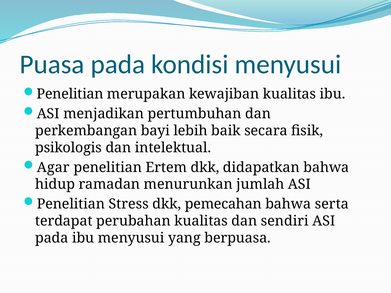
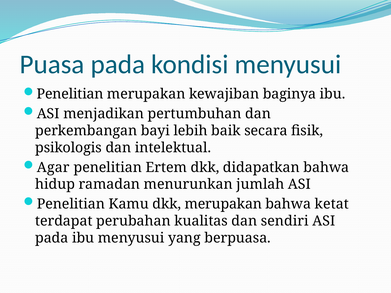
kewajiban kualitas: kualitas -> baginya
Stress: Stress -> Kamu
dkk pemecahan: pemecahan -> merupakan
serta: serta -> ketat
